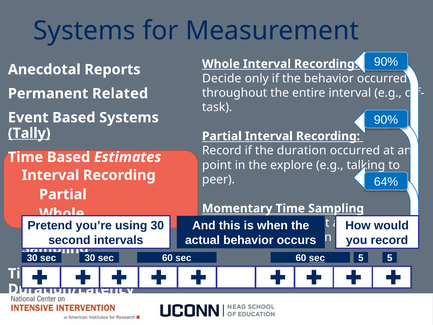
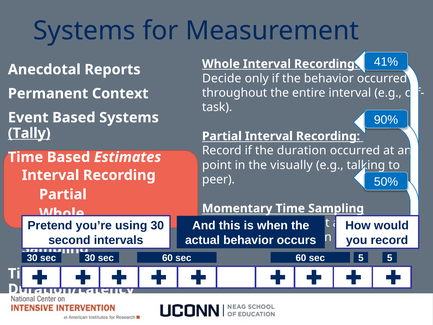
90% at (386, 62): 90% -> 41%
Related: Related -> Context
explore: explore -> visually
64%: 64% -> 50%
sec at (317, 258) underline: present -> none
